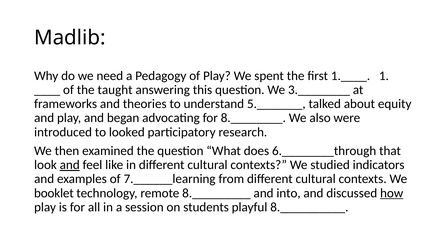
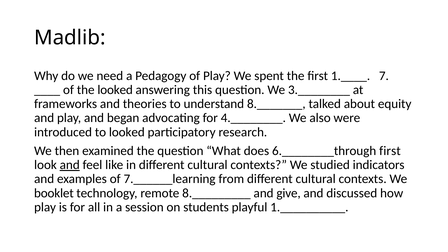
1: 1 -> 7
the taught: taught -> looked
5._______: 5._______ -> 8._______
8.________: 8.________ -> 4.________
6.________through that: that -> first
into: into -> give
how underline: present -> none
8.__________: 8.__________ -> 1.__________
